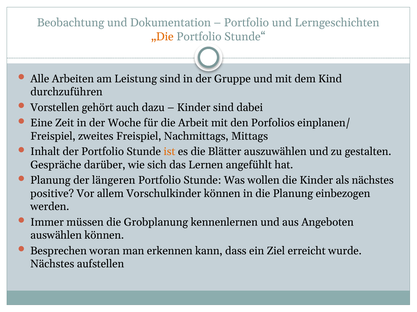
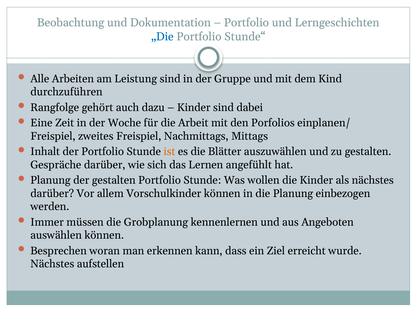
„Die colour: orange -> blue
Vorstellen: Vorstellen -> Rangfolge
der längeren: längeren -> gestalten
positive at (52, 194): positive -> darüber
